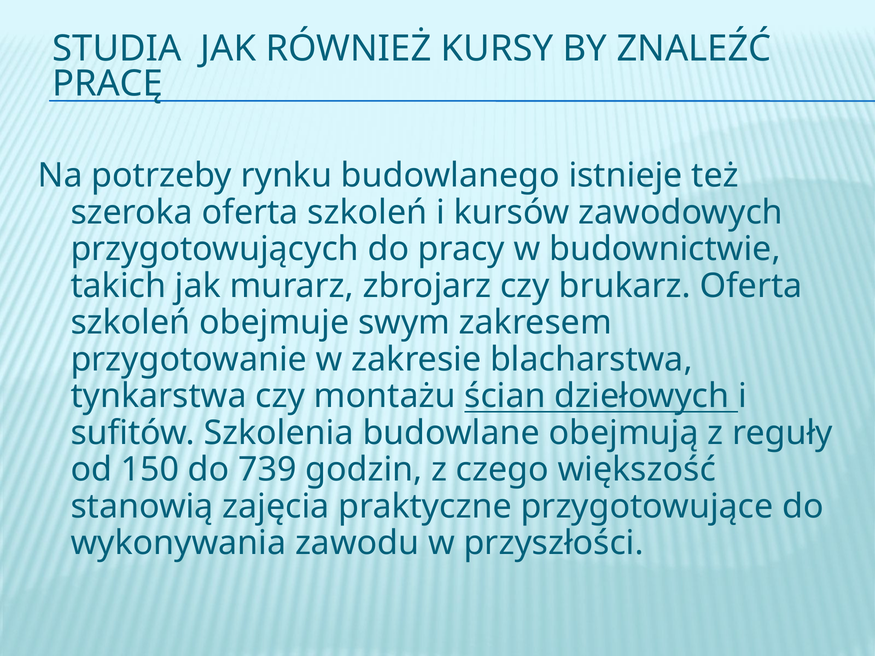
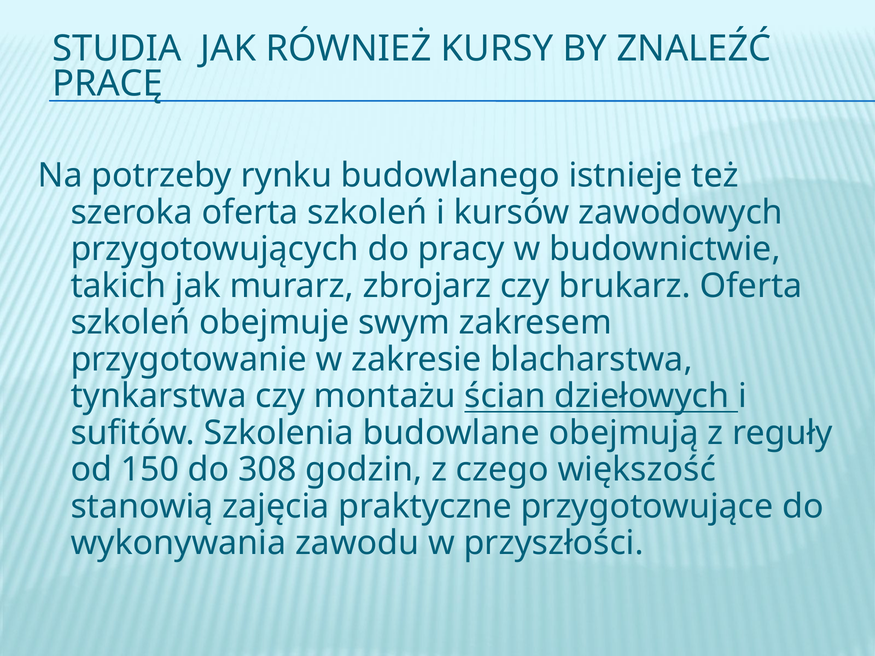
739: 739 -> 308
